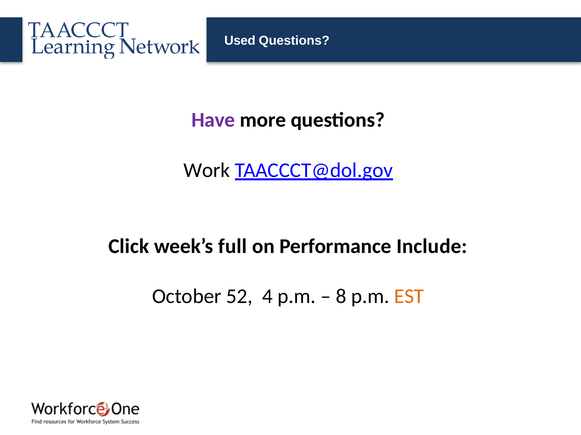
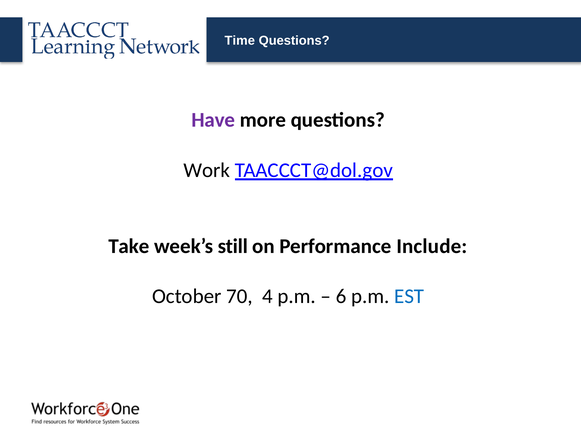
Used: Used -> Time
Click: Click -> Take
full: full -> still
52: 52 -> 70
8: 8 -> 6
EST colour: orange -> blue
